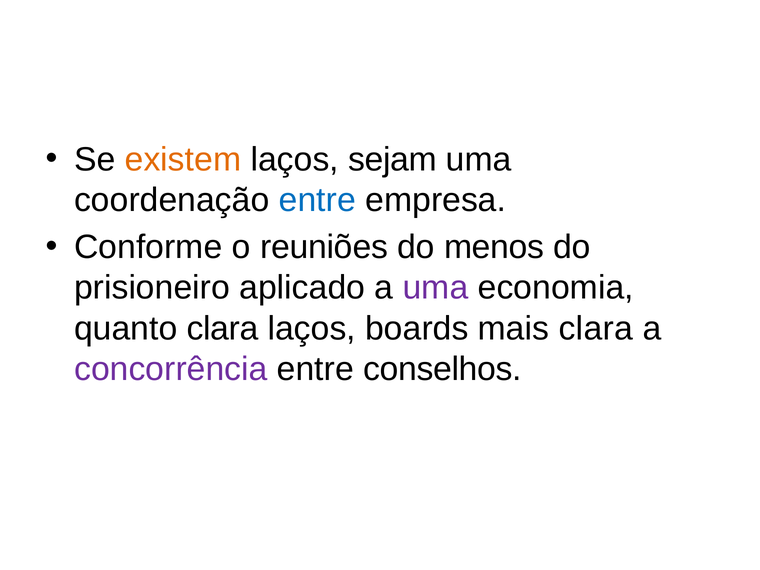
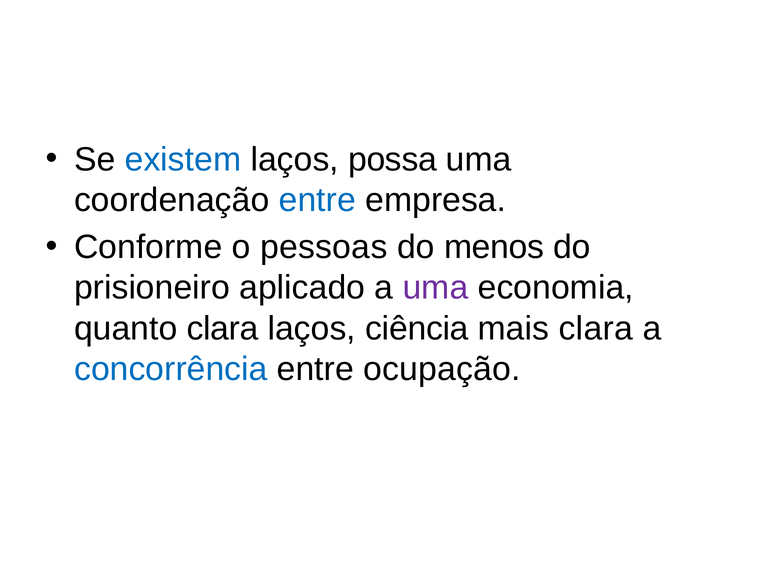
existem colour: orange -> blue
sejam: sejam -> possa
reuniões: reuniões -> pessoas
boards: boards -> ciência
concorrência colour: purple -> blue
conselhos: conselhos -> ocupação
